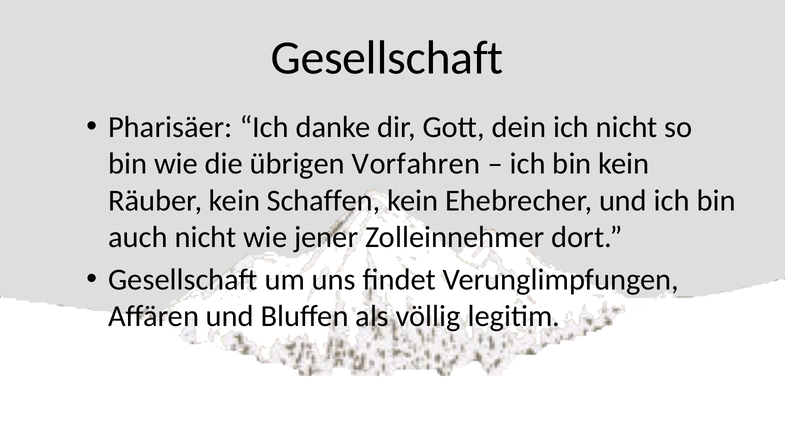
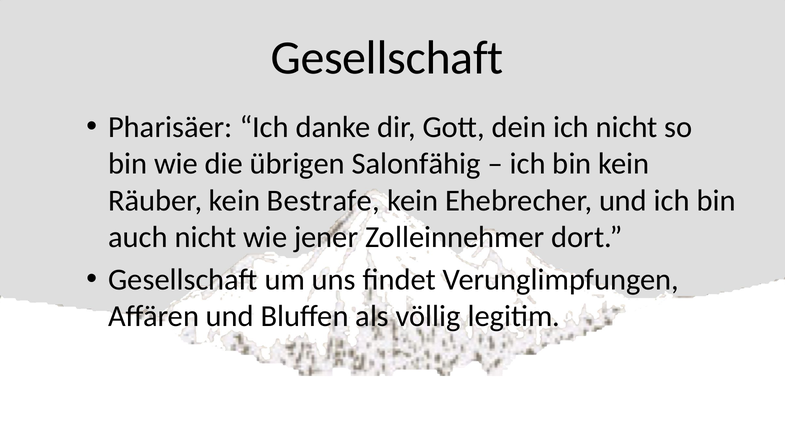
Vorfahren: Vorfahren -> Salonfähig
Schaffen: Schaffen -> Bestrafe
